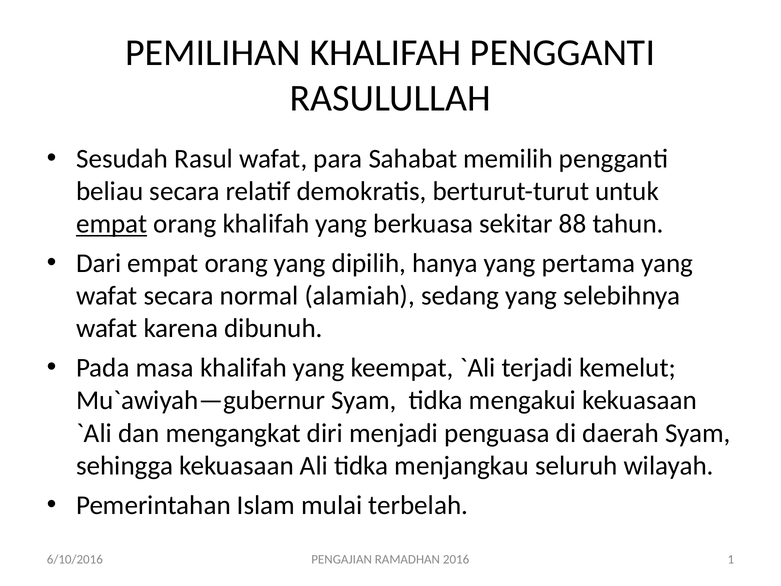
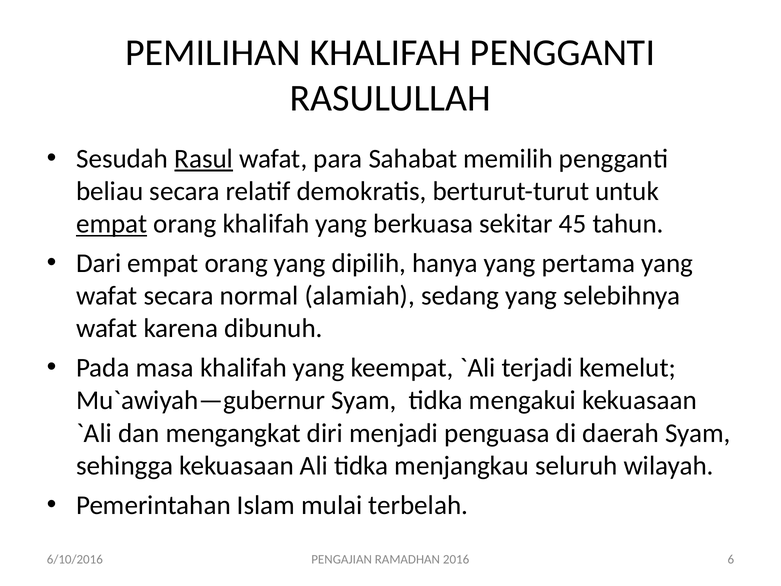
Rasul underline: none -> present
88: 88 -> 45
1: 1 -> 6
